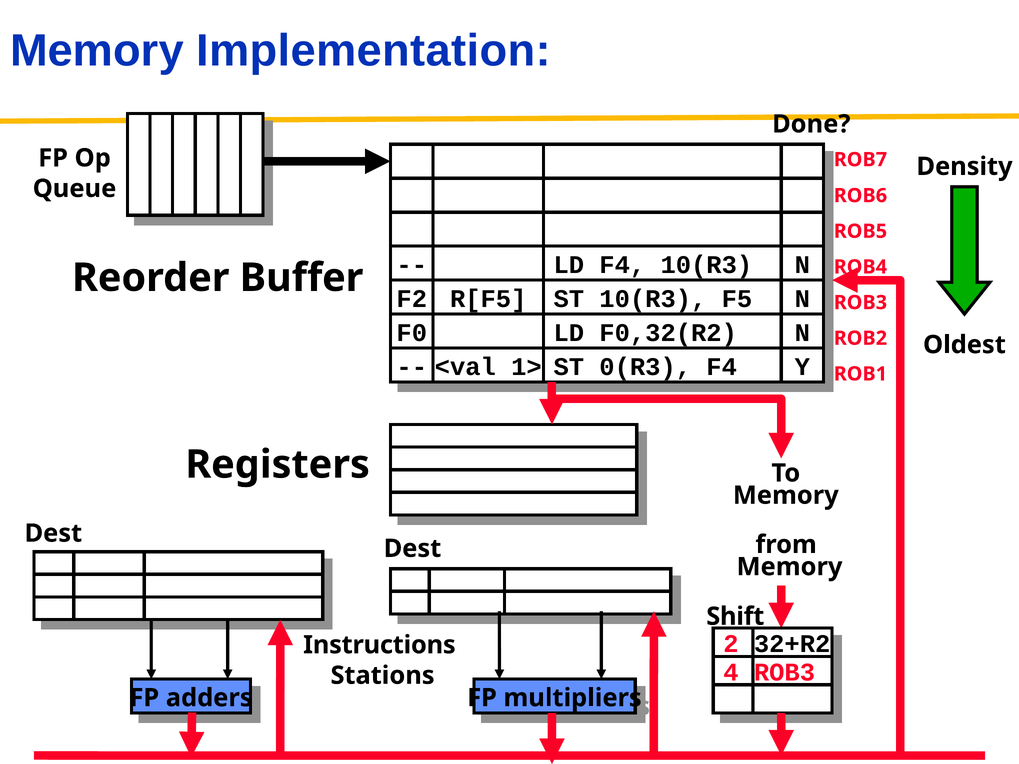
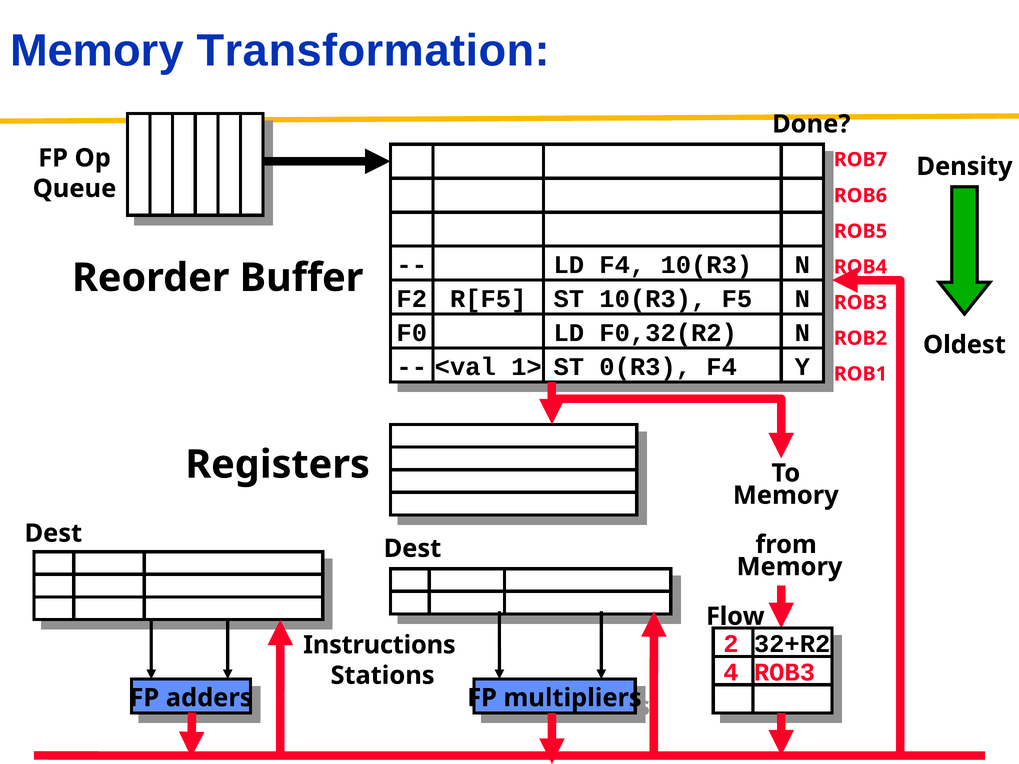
Implementation: Implementation -> Transformation
Shift: Shift -> Flow
